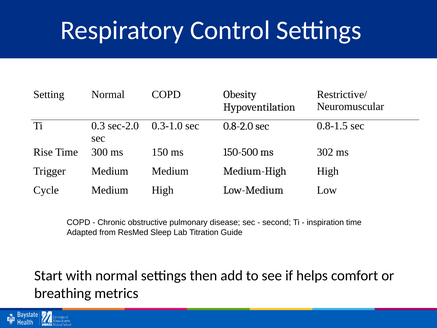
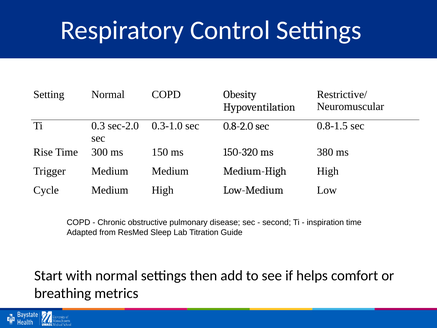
150-500: 150-500 -> 150-320
302: 302 -> 380
